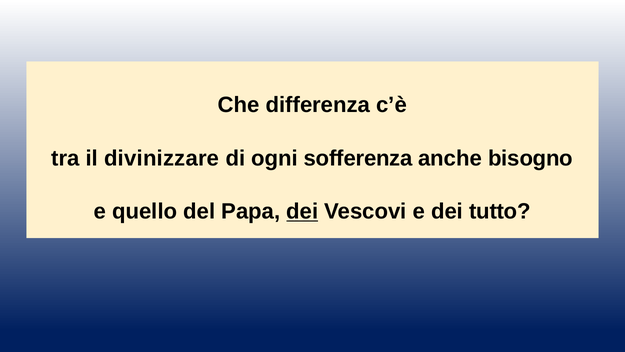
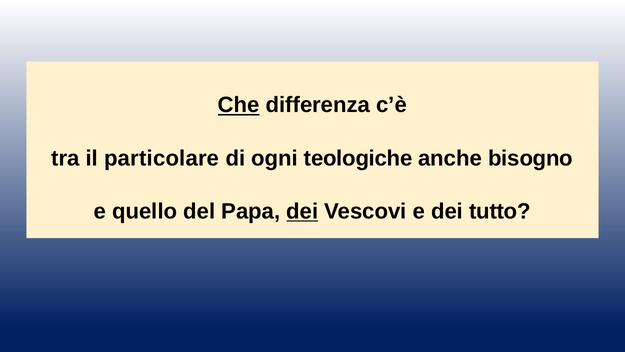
Che underline: none -> present
divinizzare: divinizzare -> particolare
sofferenza: sofferenza -> teologiche
